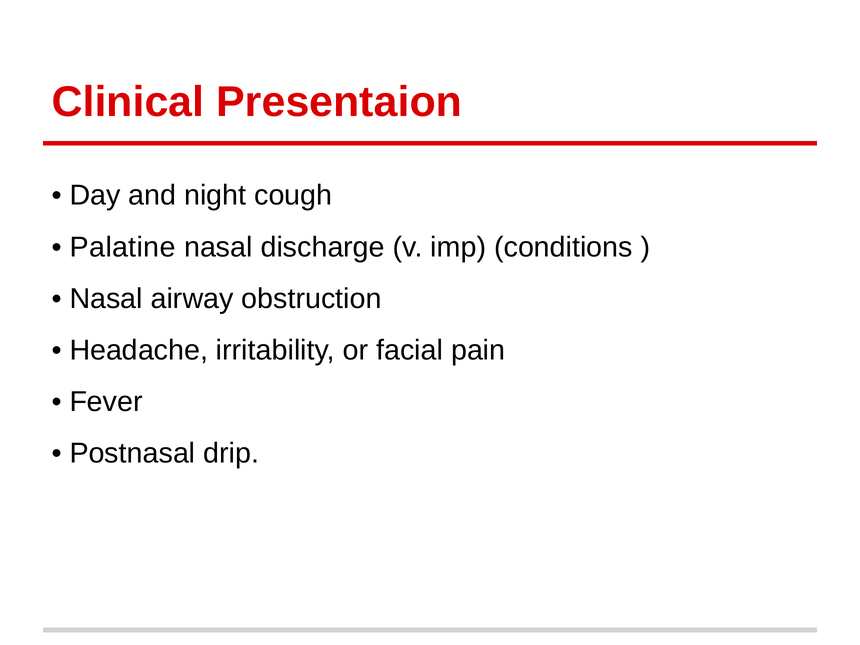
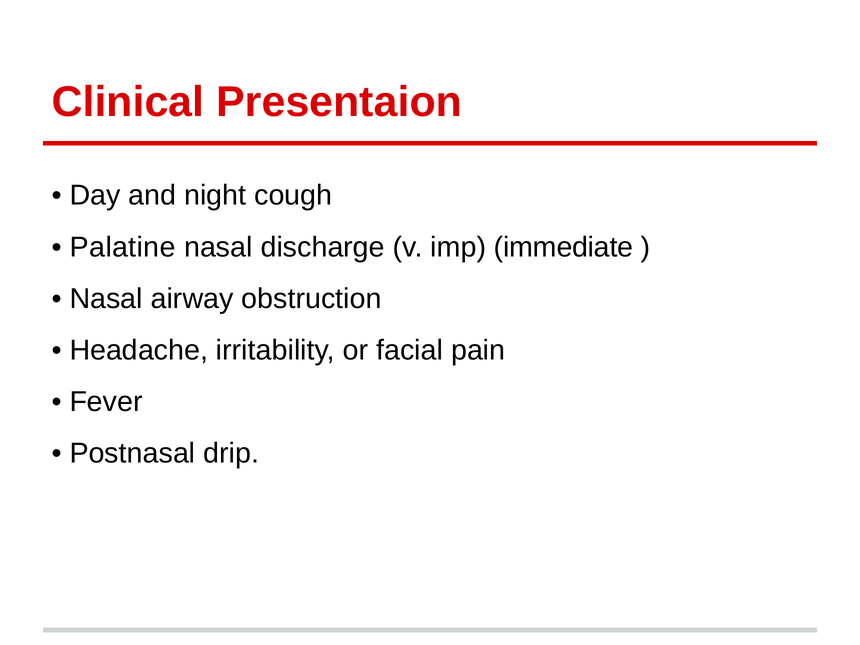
conditions: conditions -> immediate
